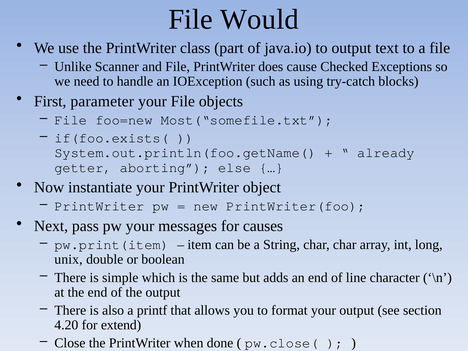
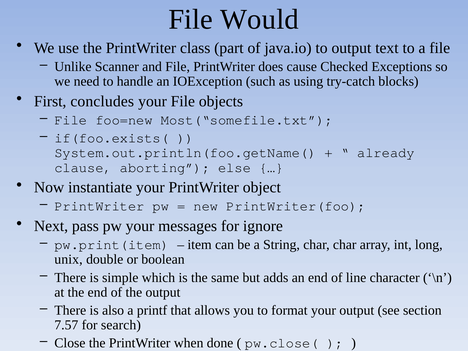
parameter: parameter -> concludes
getter: getter -> clause
causes: causes -> ignore
4.20: 4.20 -> 7.57
extend: extend -> search
